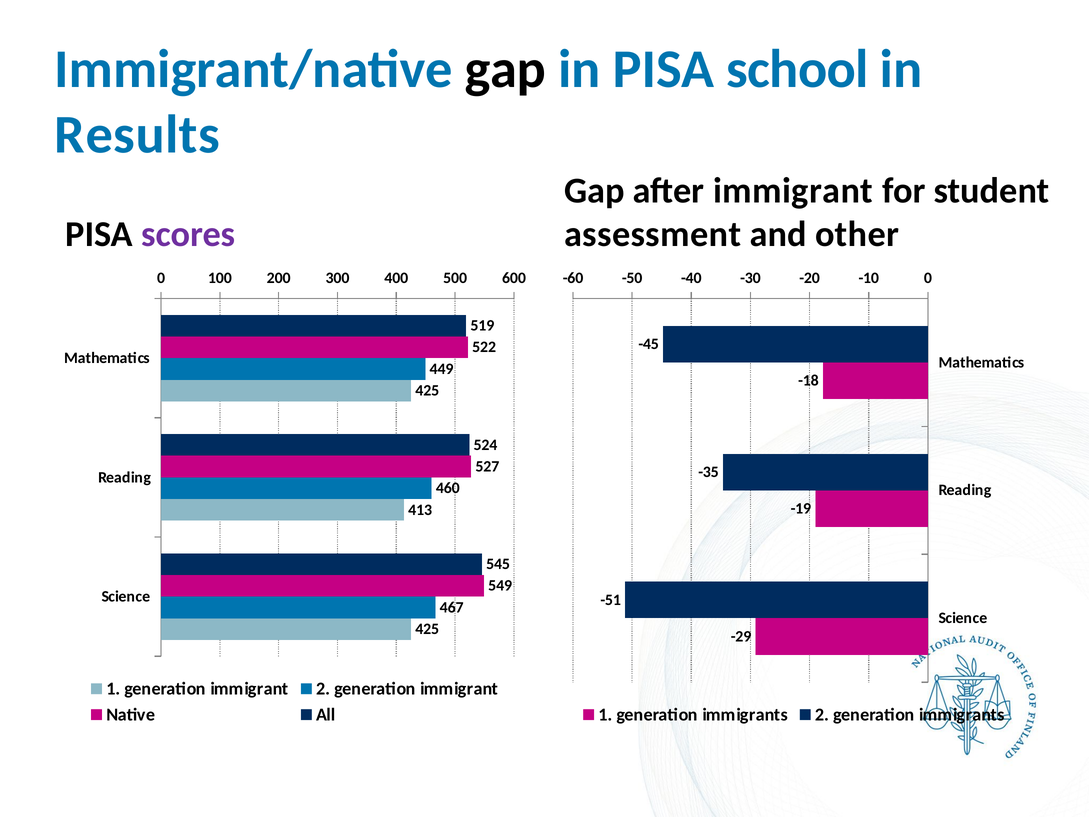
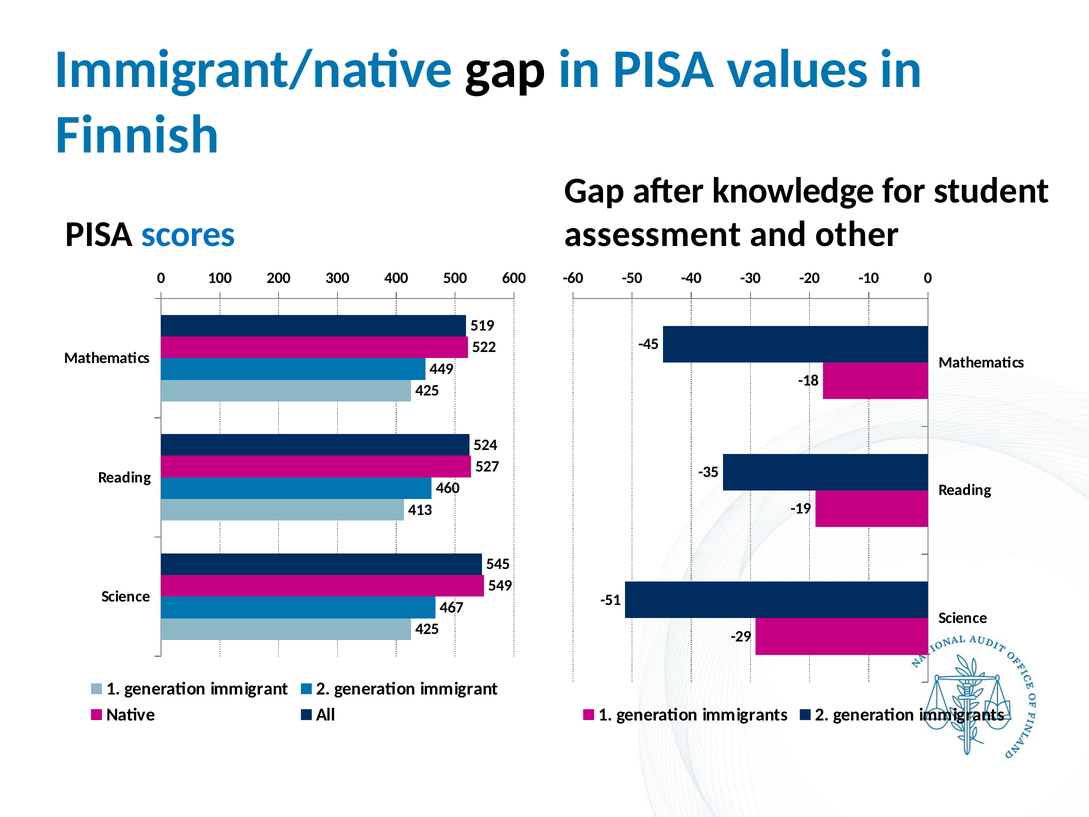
school: school -> values
Results: Results -> Finnish
after immigrant: immigrant -> knowledge
scores colour: purple -> blue
